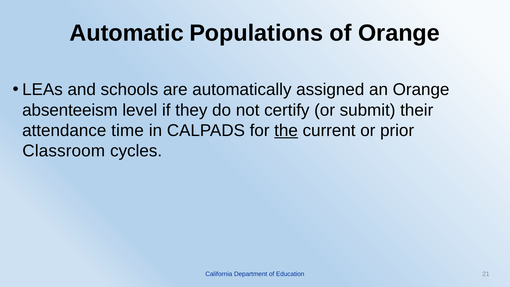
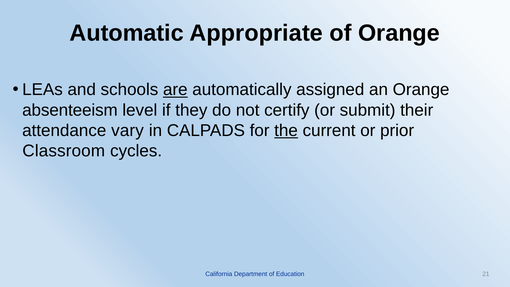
Populations: Populations -> Appropriate
are underline: none -> present
time: time -> vary
